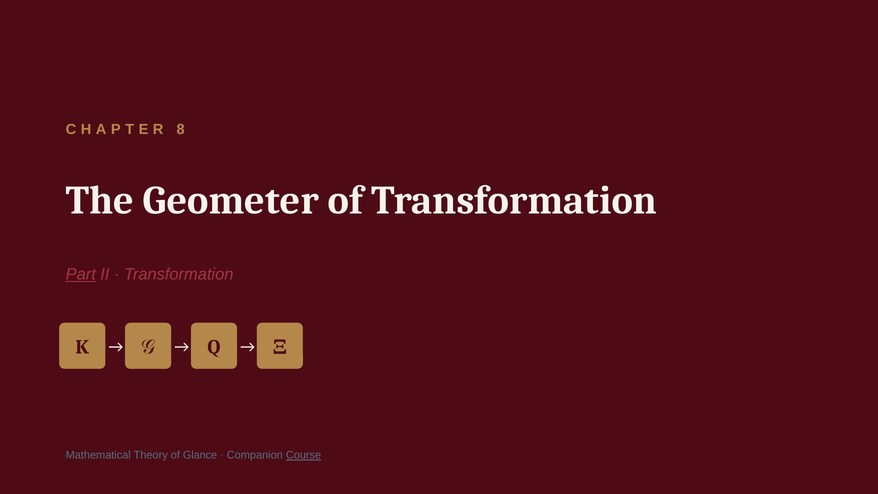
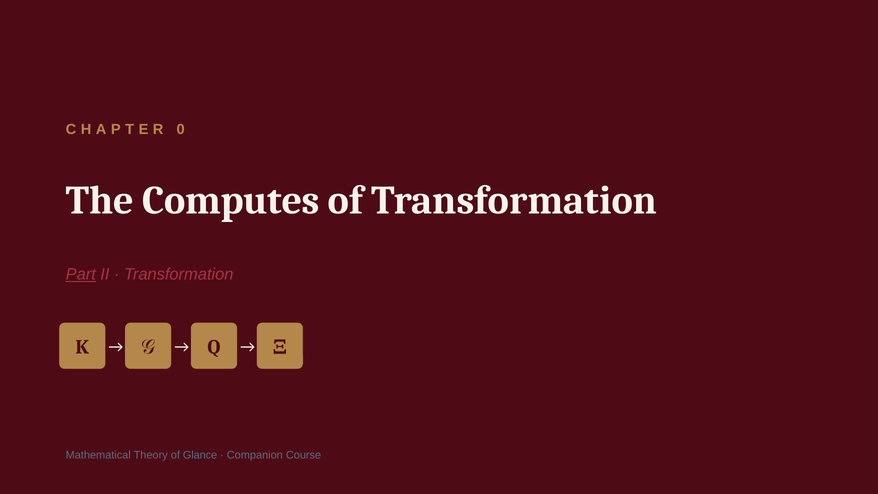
8: 8 -> 0
Geometer: Geometer -> Computes
Course underline: present -> none
